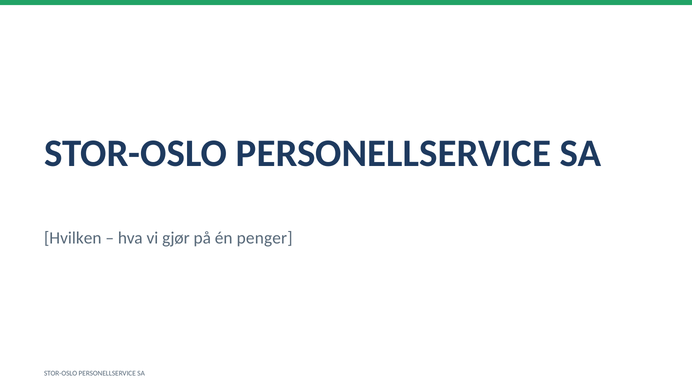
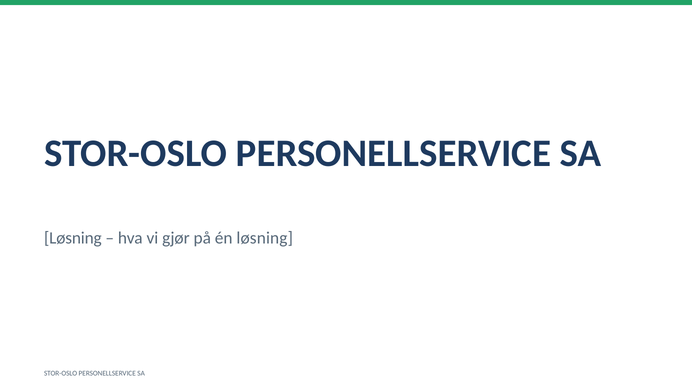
Hvilken at (73, 238): Hvilken -> Løsning
én penger: penger -> løsning
